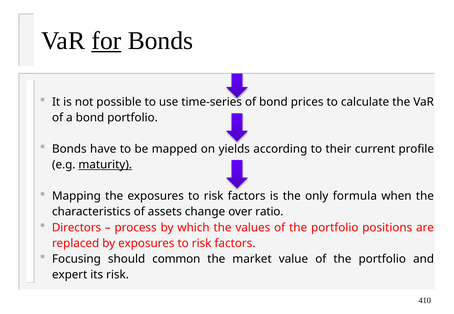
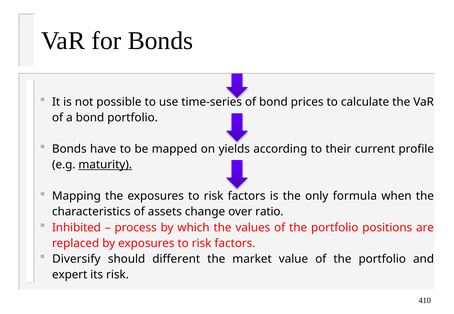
for underline: present -> none
Directors: Directors -> Inhibited
Focusing: Focusing -> Diversify
common: common -> different
